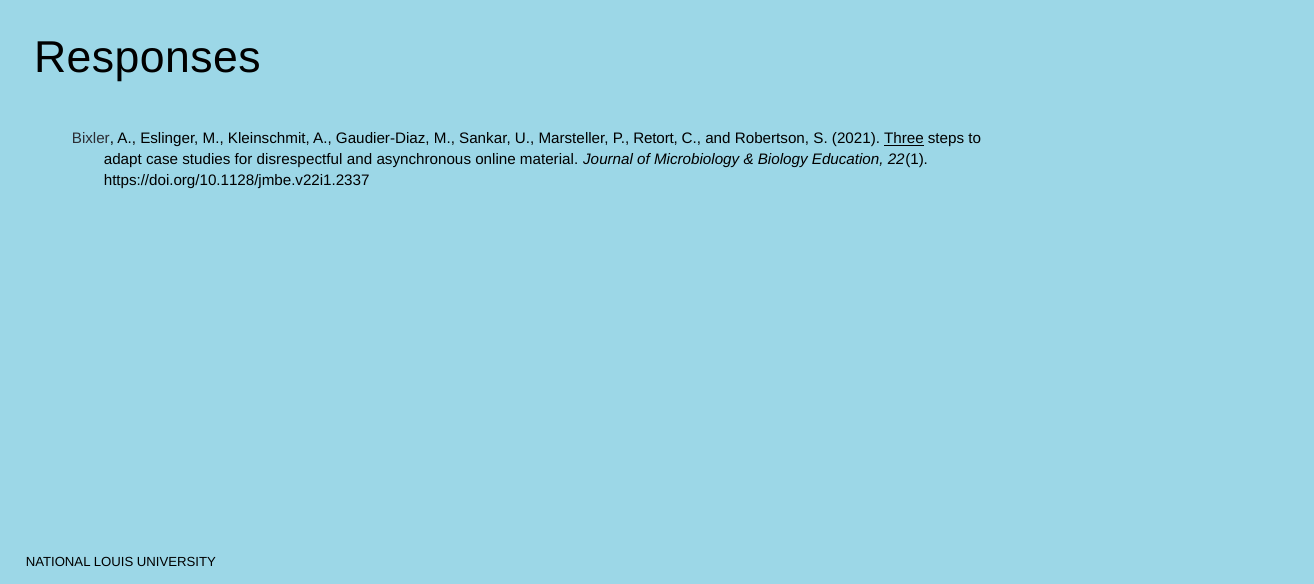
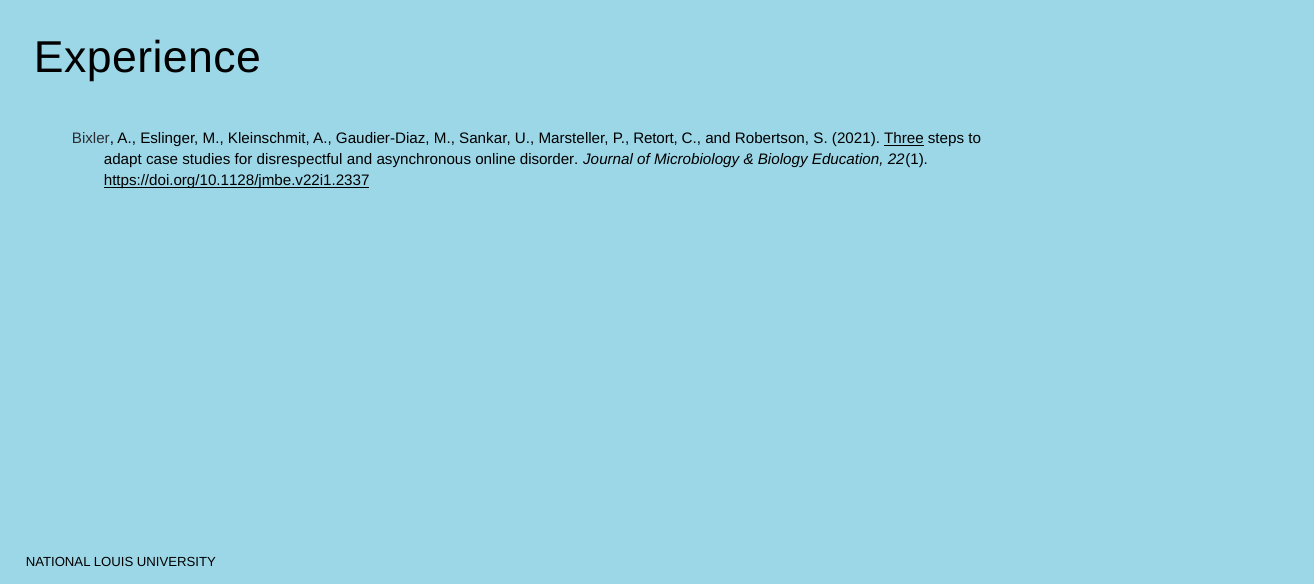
Responses: Responses -> Experience
material: material -> disorder
https://doi.org/10.1128/jmbe.v22i1.2337 underline: none -> present
